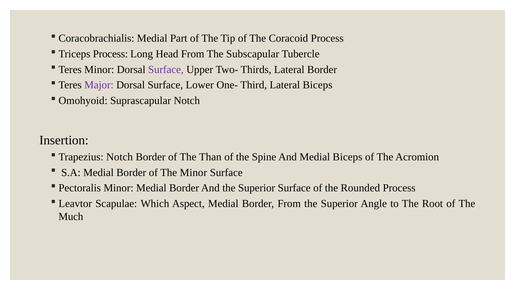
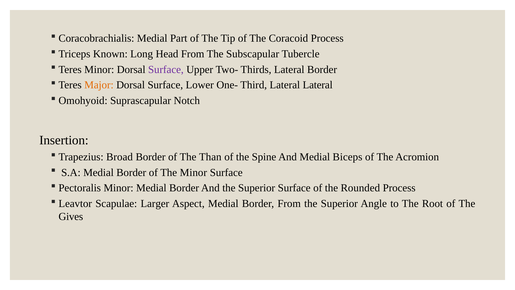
Triceps Process: Process -> Known
Major colour: purple -> orange
Lateral Biceps: Biceps -> Lateral
Trapezius Notch: Notch -> Broad
Which: Which -> Larger
Much: Much -> Gives
